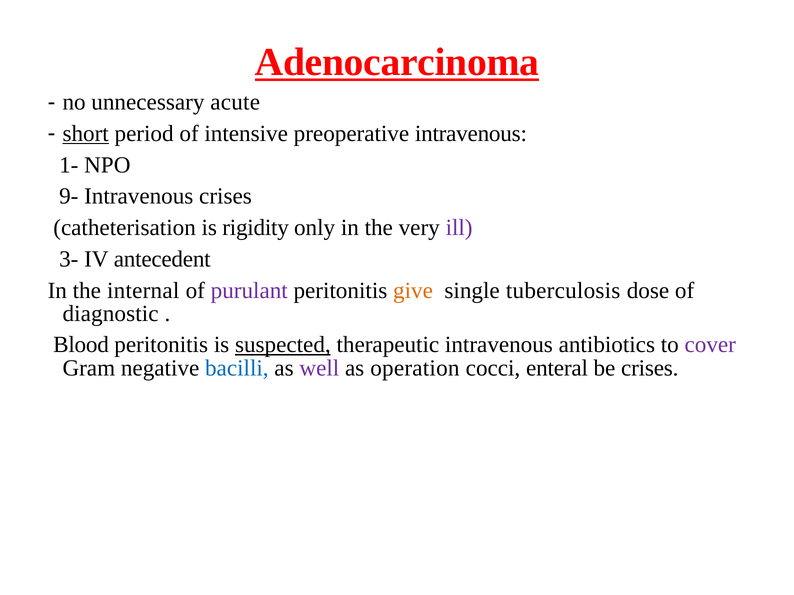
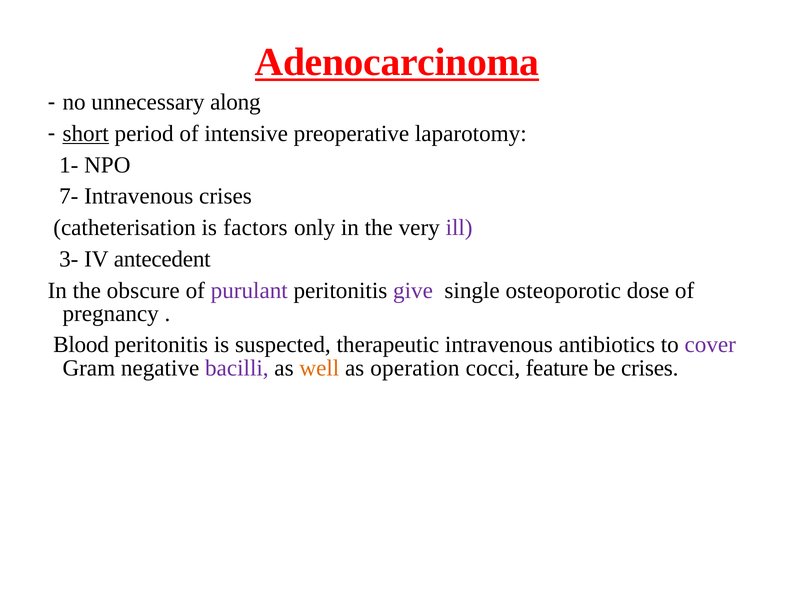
acute: acute -> along
preoperative intravenous: intravenous -> laparotomy
9-: 9- -> 7-
rigidity: rigidity -> factors
internal: internal -> obscure
give colour: orange -> purple
tuberculosis: tuberculosis -> osteoporotic
diagnostic: diagnostic -> pregnancy
suspected underline: present -> none
bacilli colour: blue -> purple
well colour: purple -> orange
enteral: enteral -> feature
